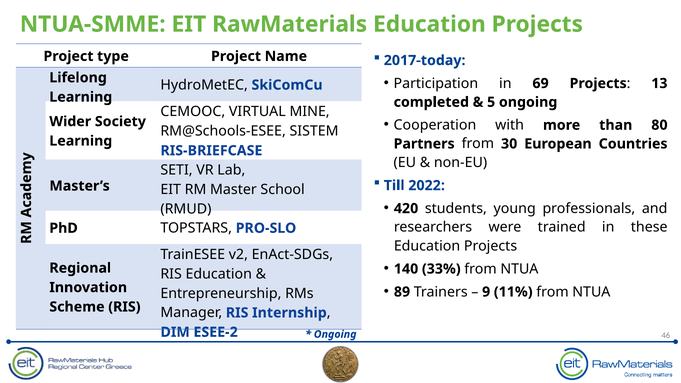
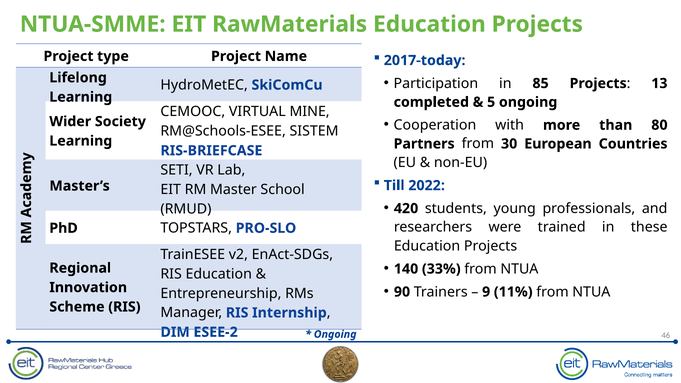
69: 69 -> 85
89: 89 -> 90
